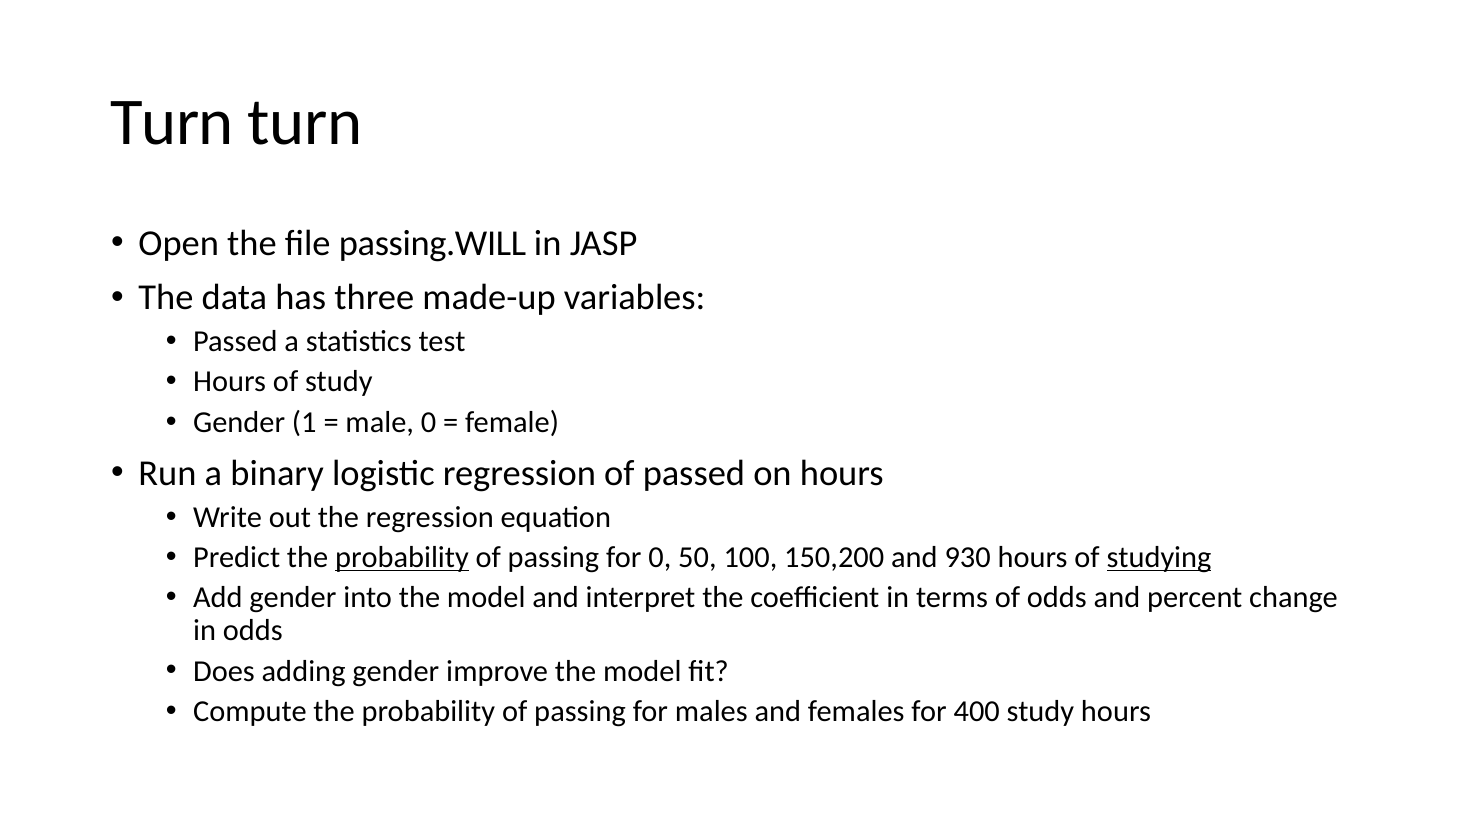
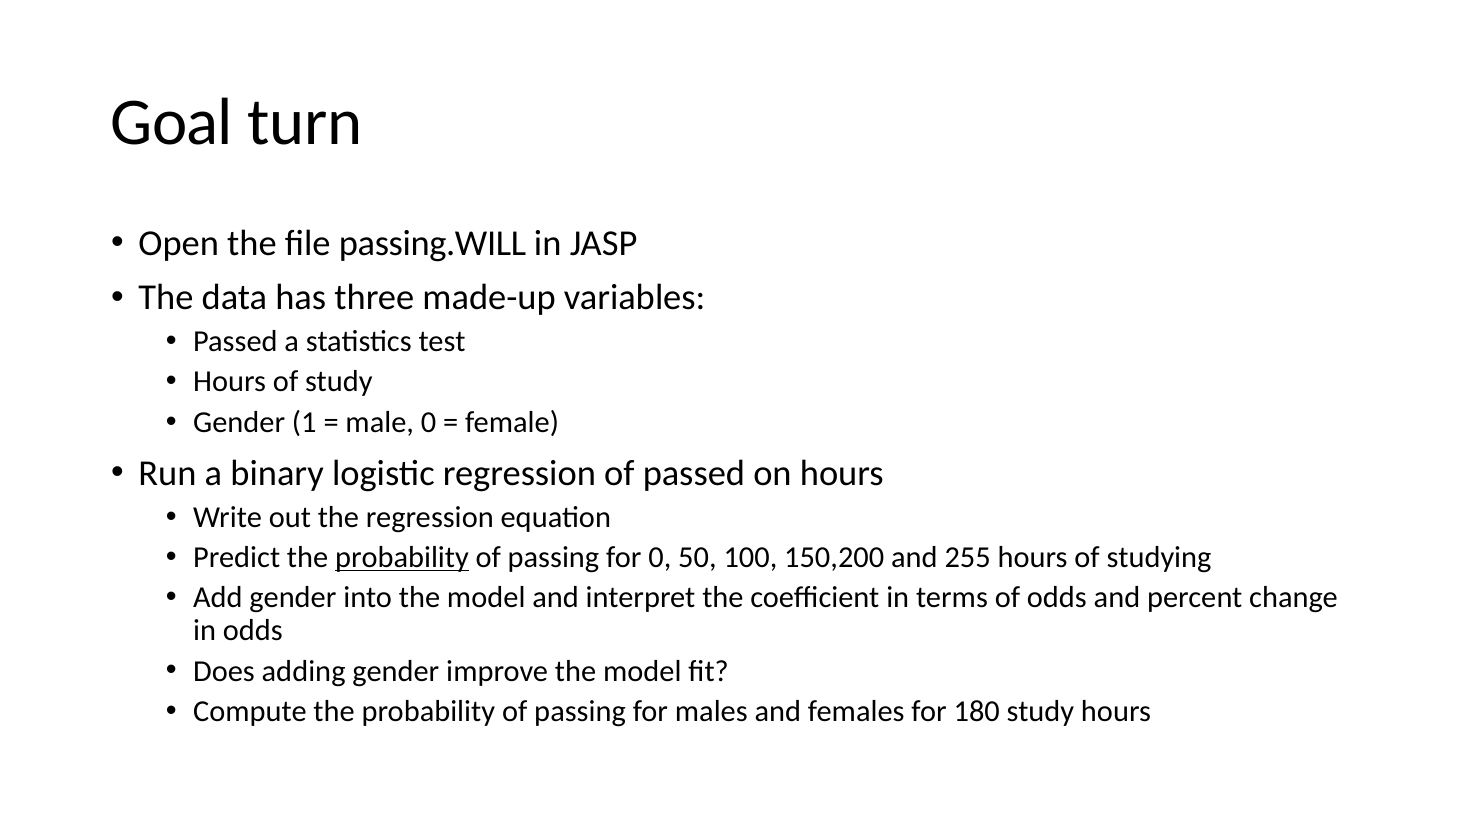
Turn at (172, 122): Turn -> Goal
930: 930 -> 255
studying underline: present -> none
400: 400 -> 180
